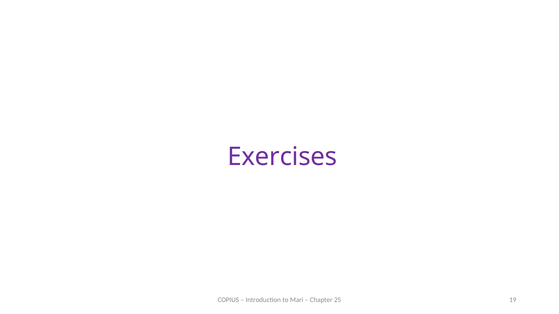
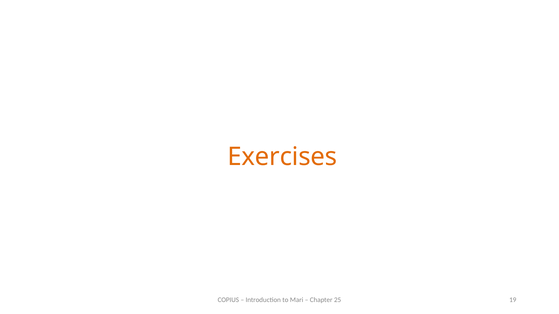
Exercises colour: purple -> orange
